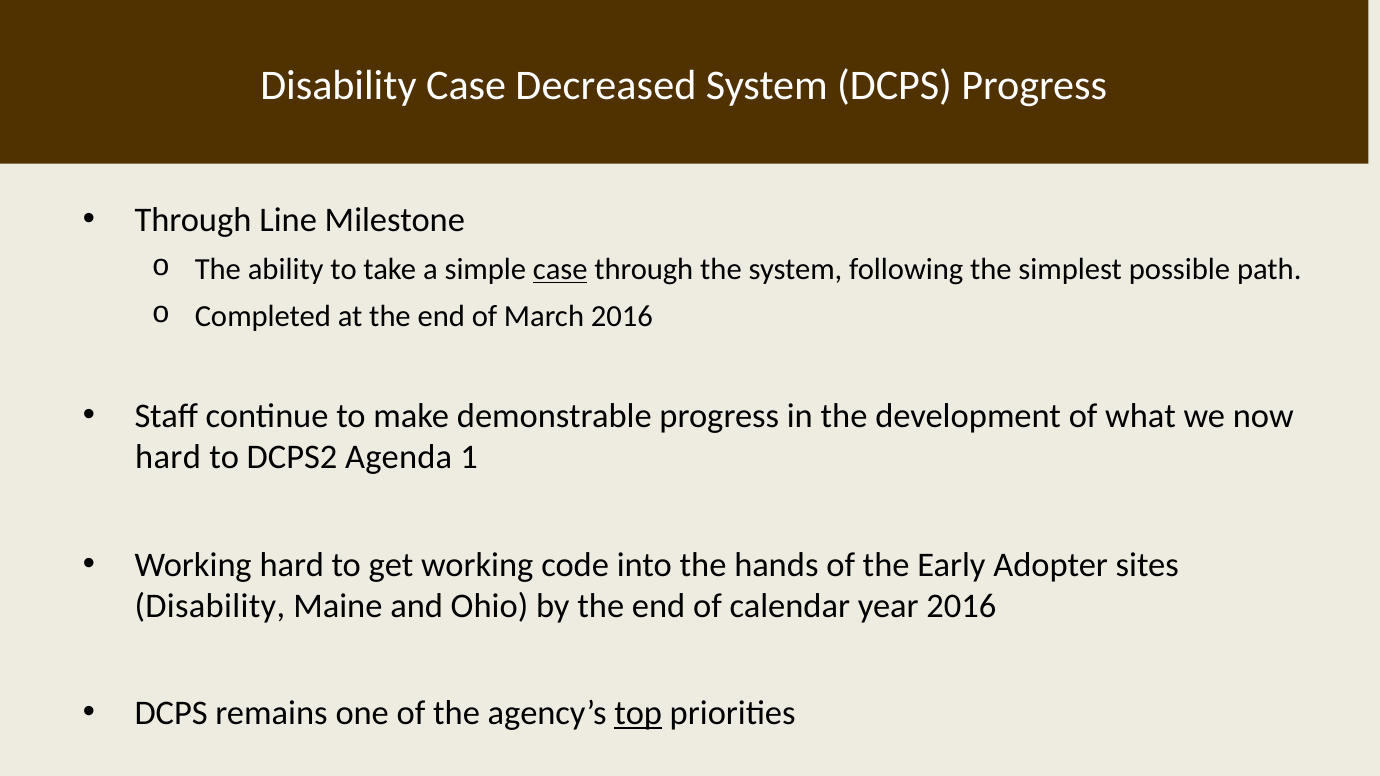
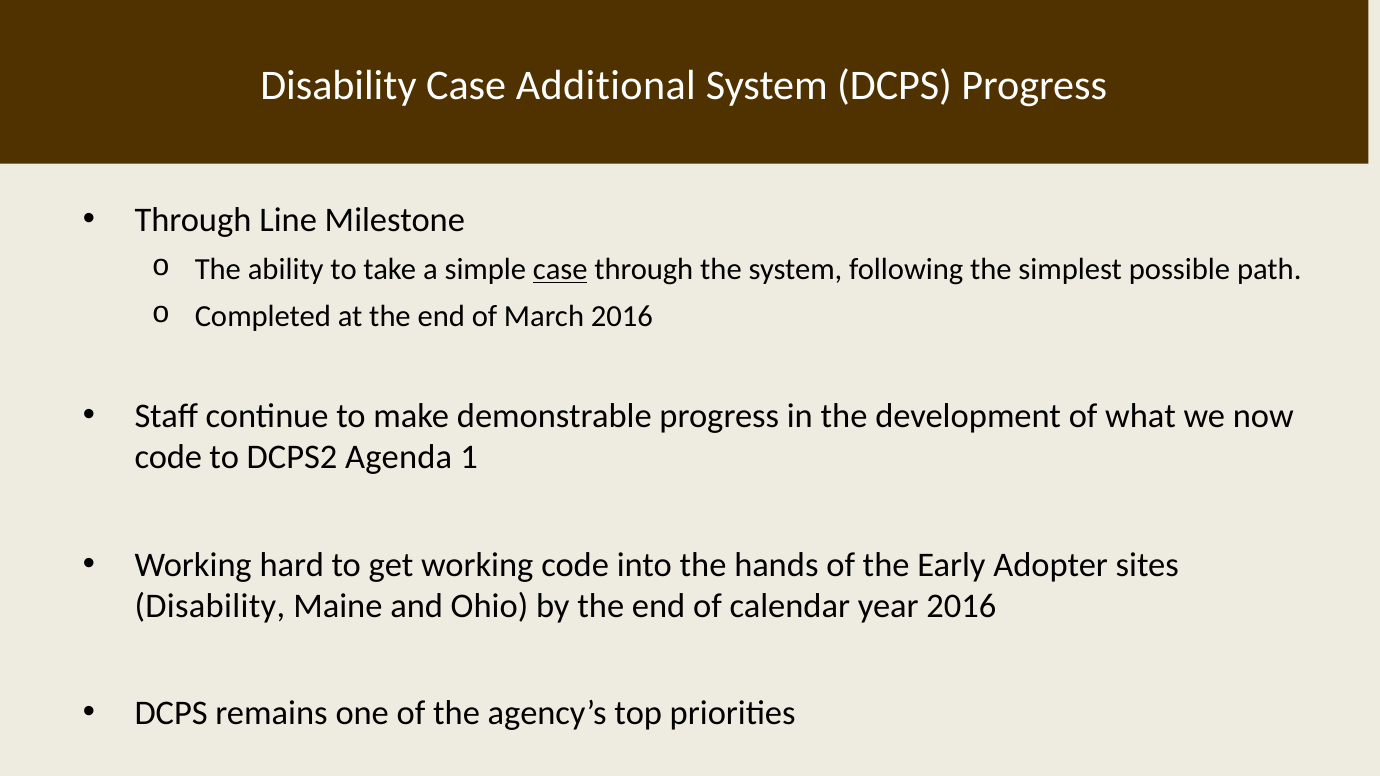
Decreased: Decreased -> Additional
hard at (168, 457): hard -> code
top underline: present -> none
